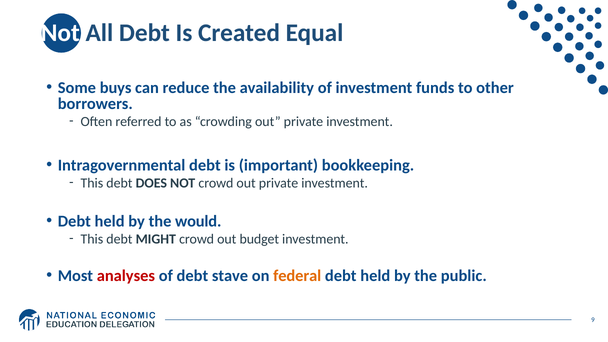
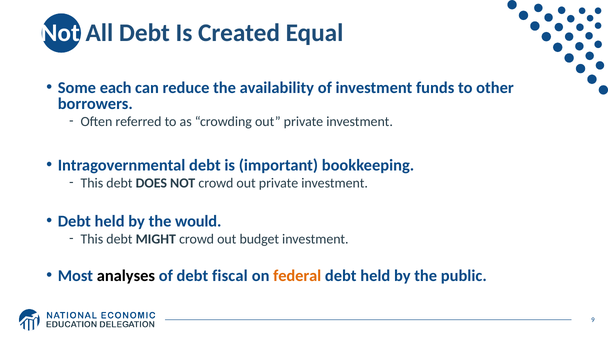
buys: buys -> each
analyses colour: red -> black
stave: stave -> fiscal
